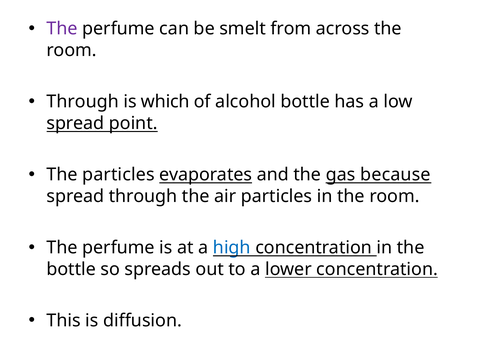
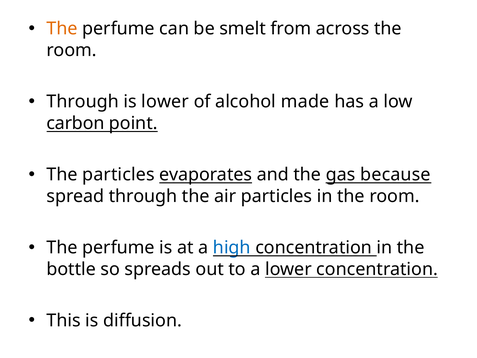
The at (62, 29) colour: purple -> orange
is which: which -> lower
alcohol bottle: bottle -> made
spread at (75, 123): spread -> carbon
